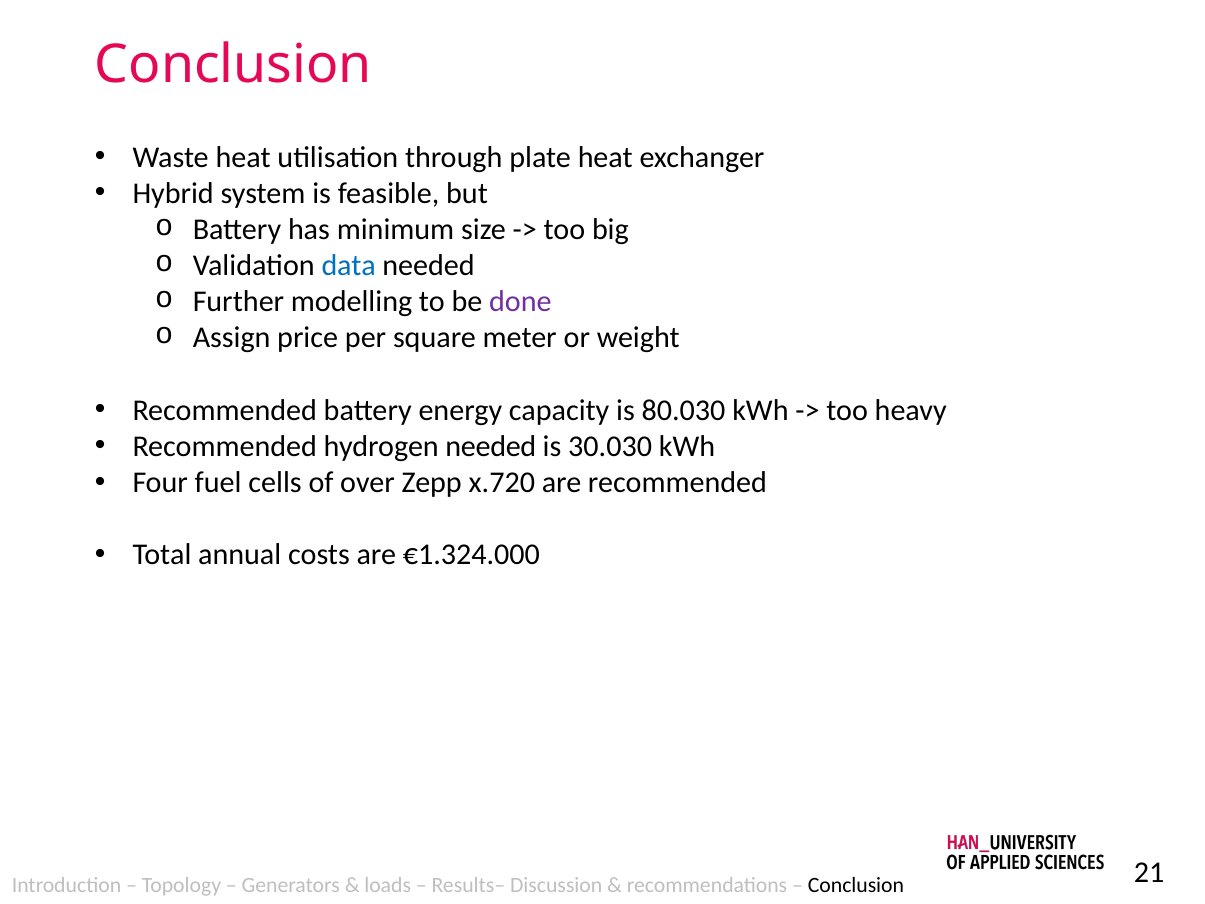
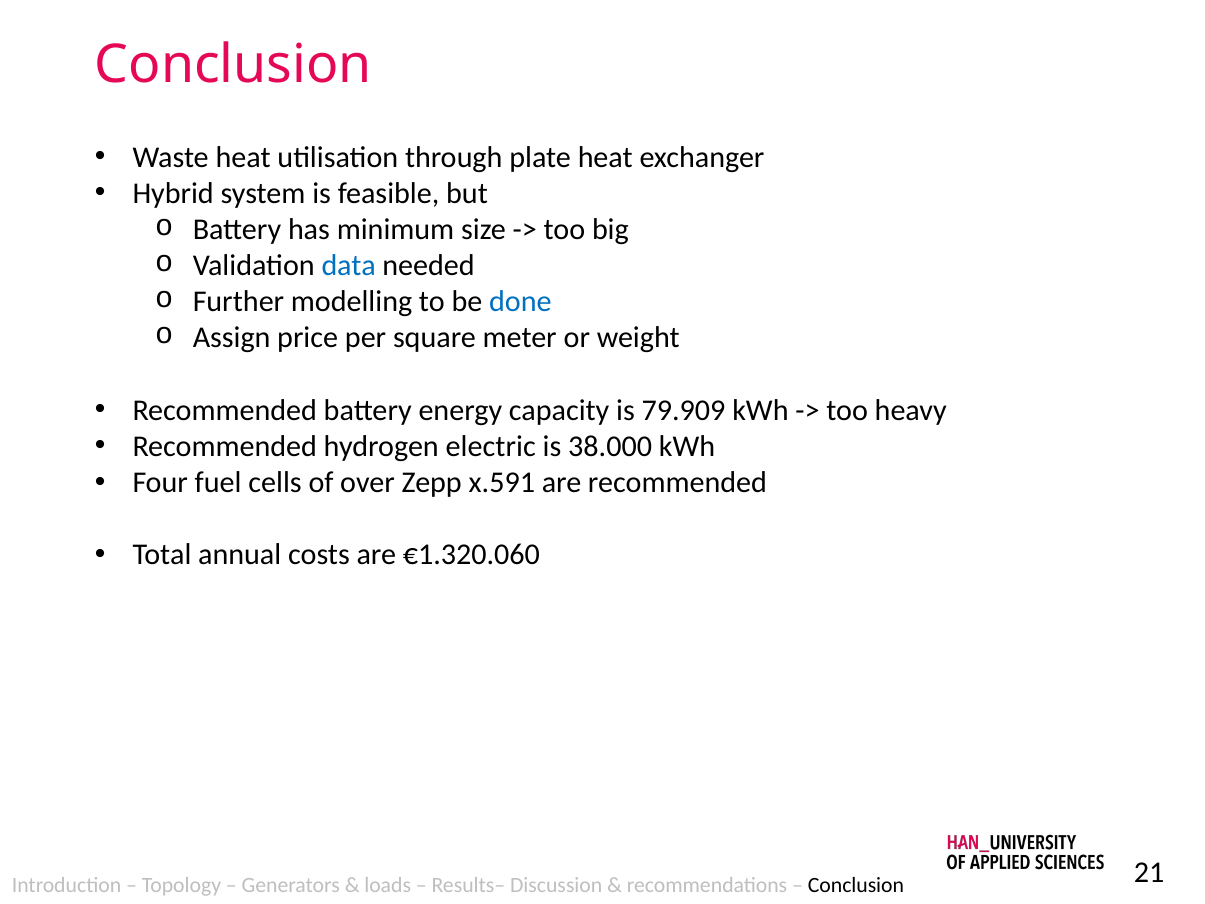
done colour: purple -> blue
80.030: 80.030 -> 79.909
hydrogen needed: needed -> electric
30.030: 30.030 -> 38.000
x.720: x.720 -> x.591
€1.324.000: €1.324.000 -> €1.320.060
